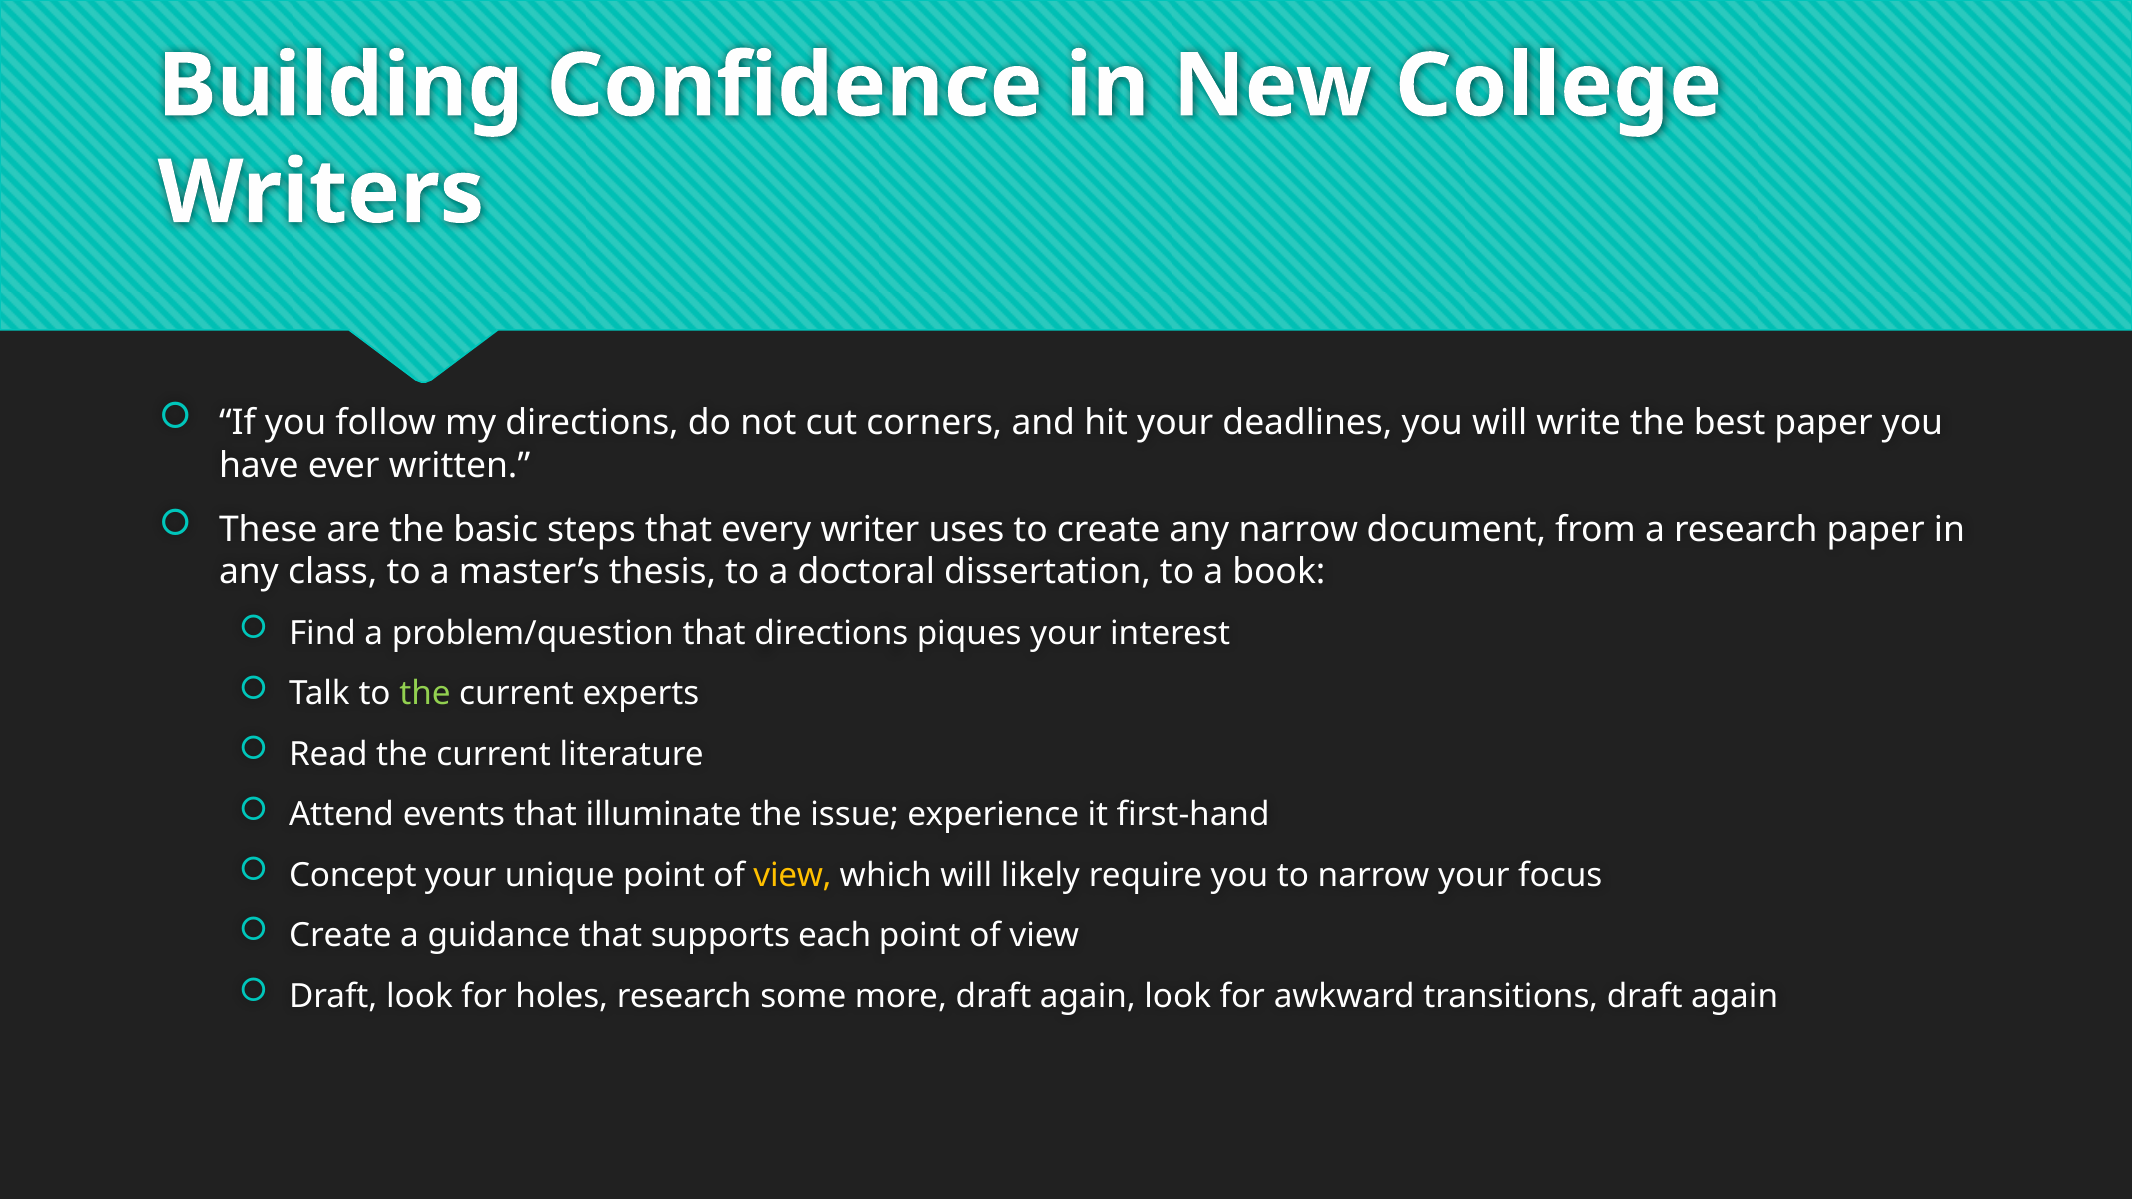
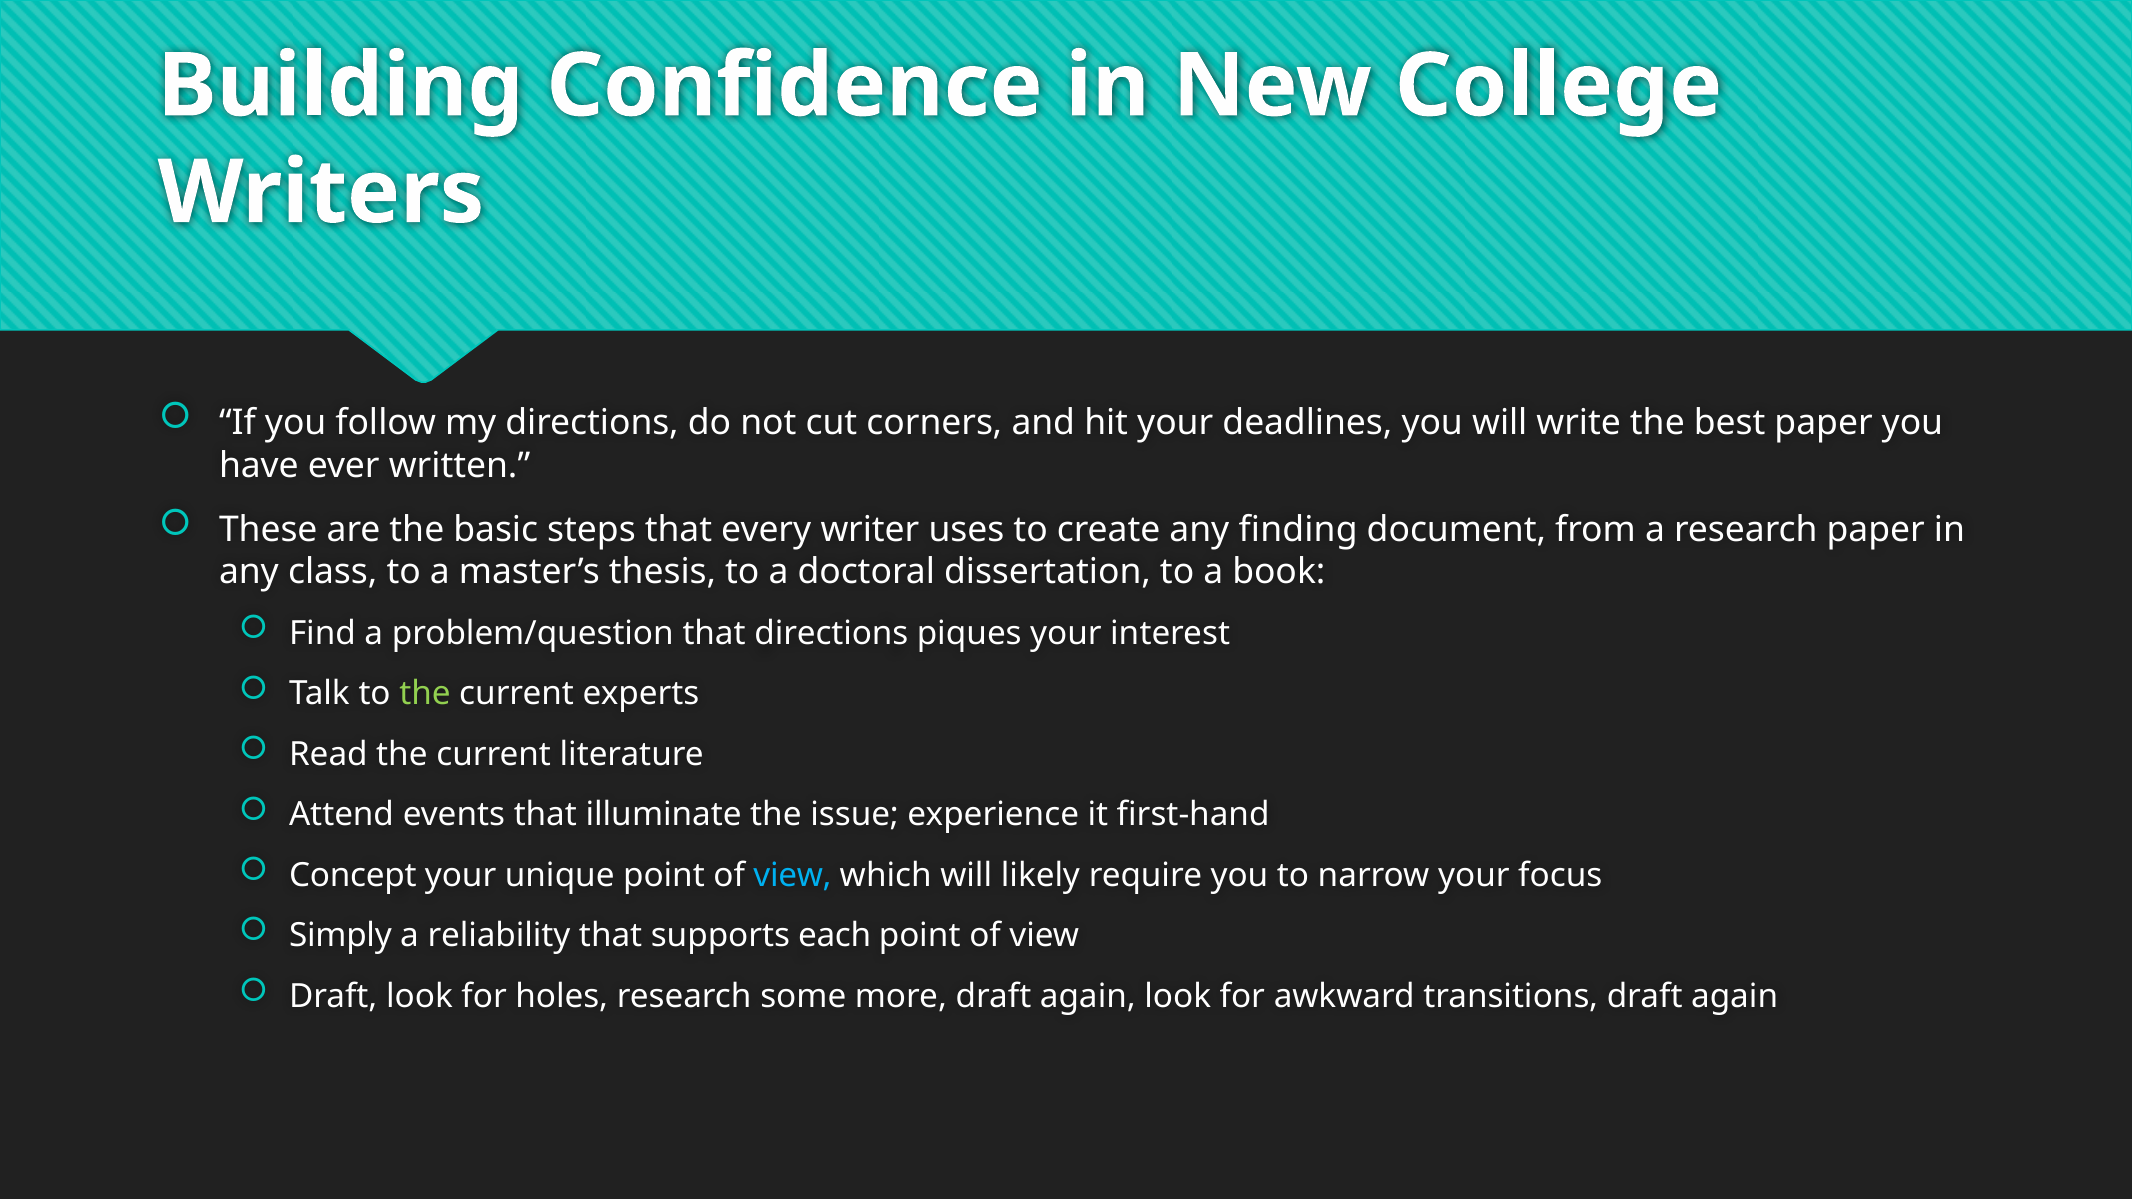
any narrow: narrow -> finding
view at (793, 875) colour: yellow -> light blue
Create at (340, 936): Create -> Simply
guidance: guidance -> reliability
